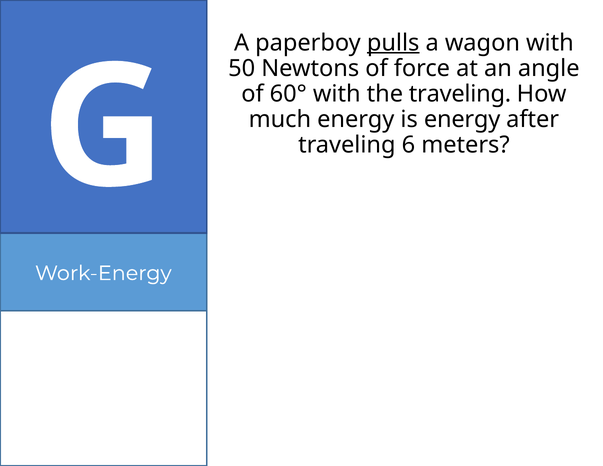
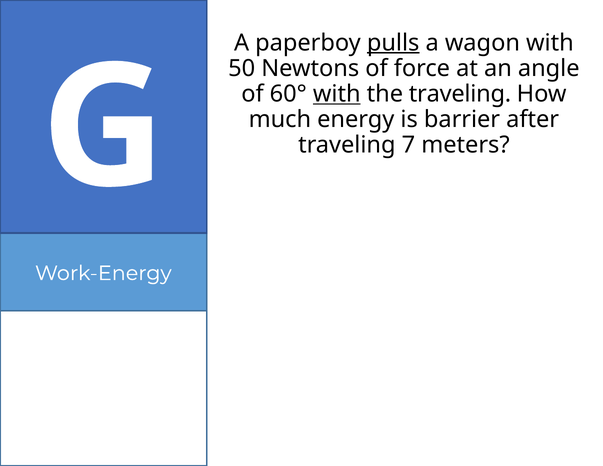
with at (337, 94) underline: none -> present
is energy: energy -> barrier
6: 6 -> 7
